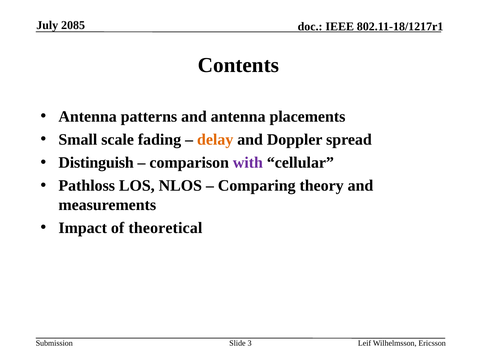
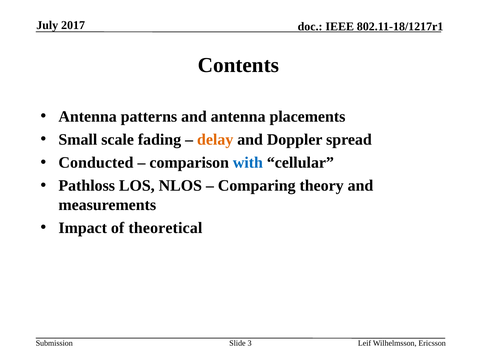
2085: 2085 -> 2017
Distinguish: Distinguish -> Conducted
with colour: purple -> blue
